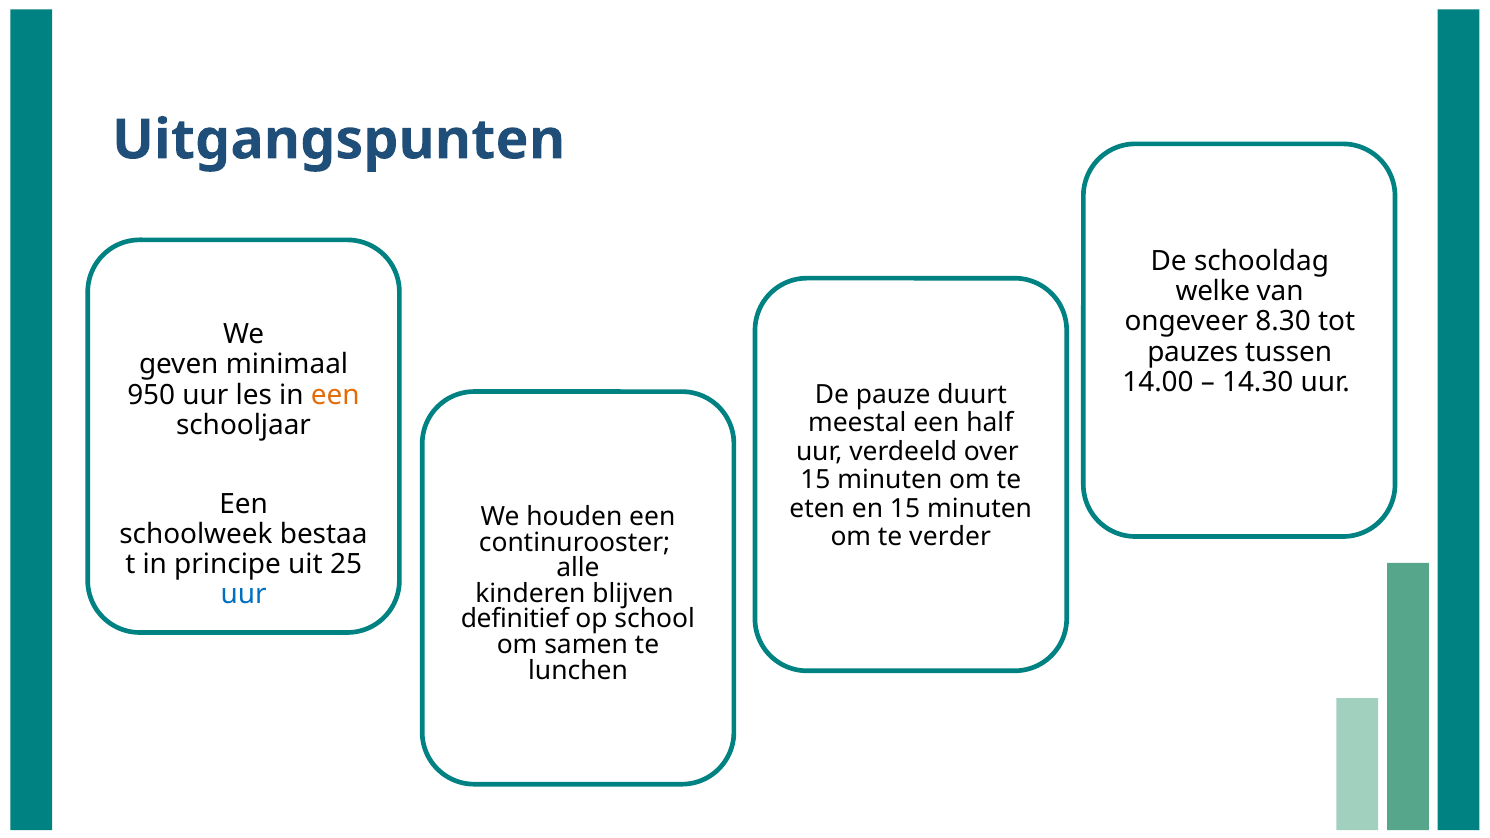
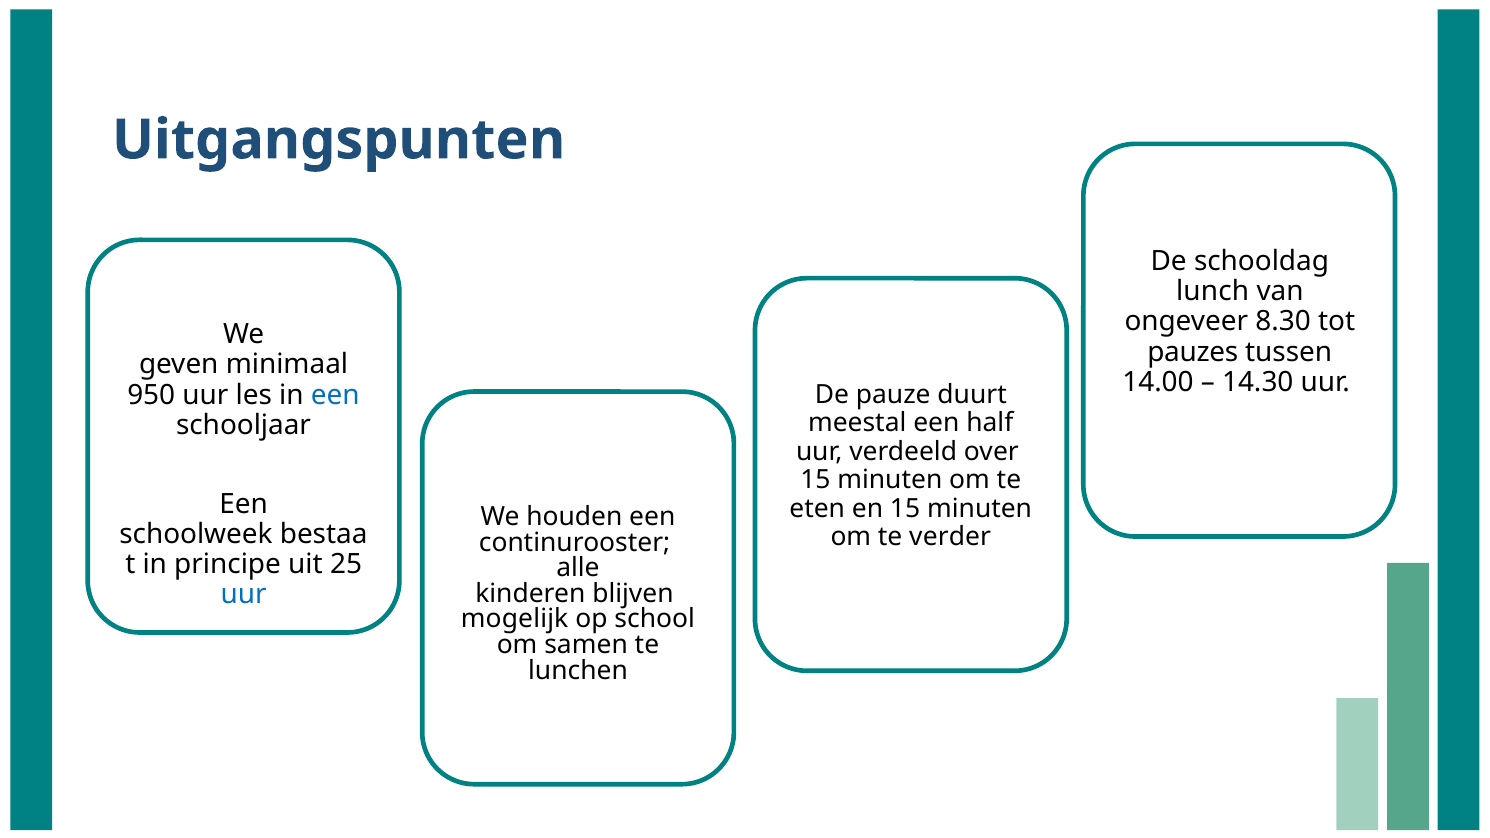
welke: welke -> lunch
een at (335, 395) colour: orange -> blue
definitief: definitief -> mogelijk
